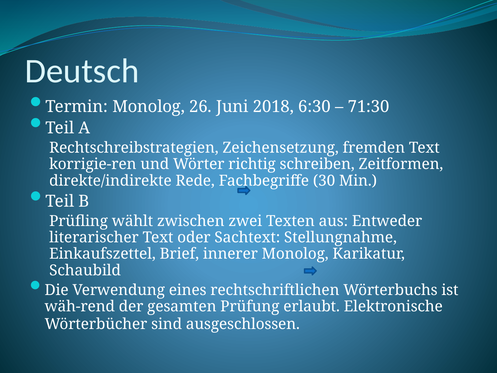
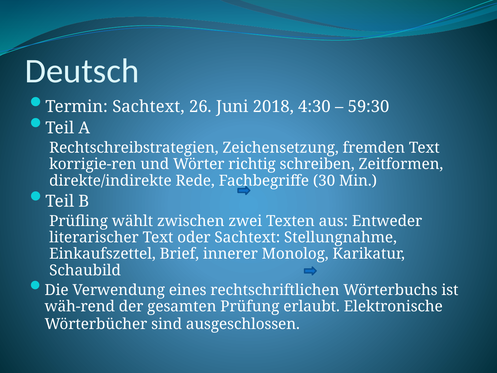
Termin Monolog: Monolog -> Sachtext
6:30: 6:30 -> 4:30
71:30: 71:30 -> 59:30
